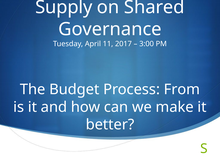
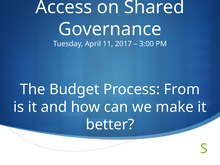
Supply: Supply -> Access
